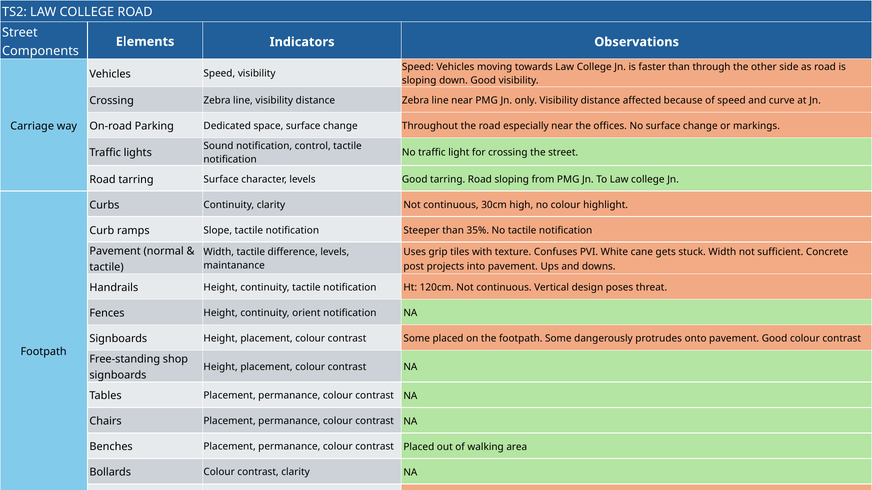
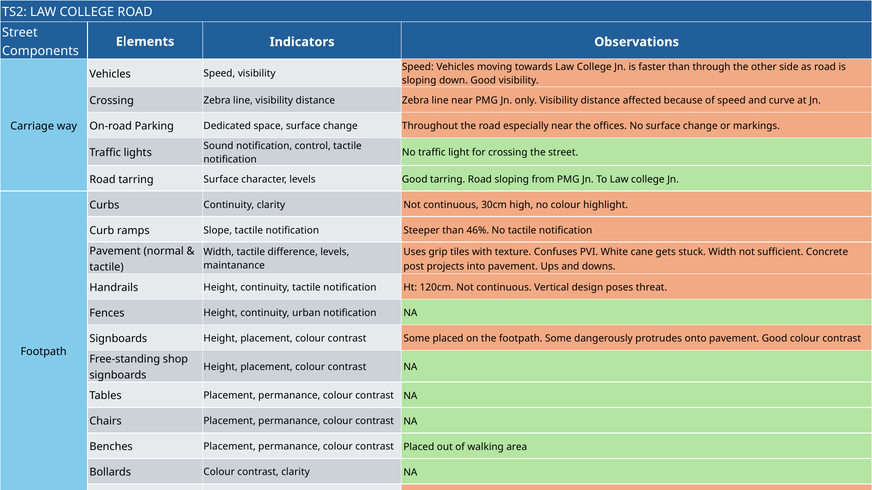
35%: 35% -> 46%
orient: orient -> urban
